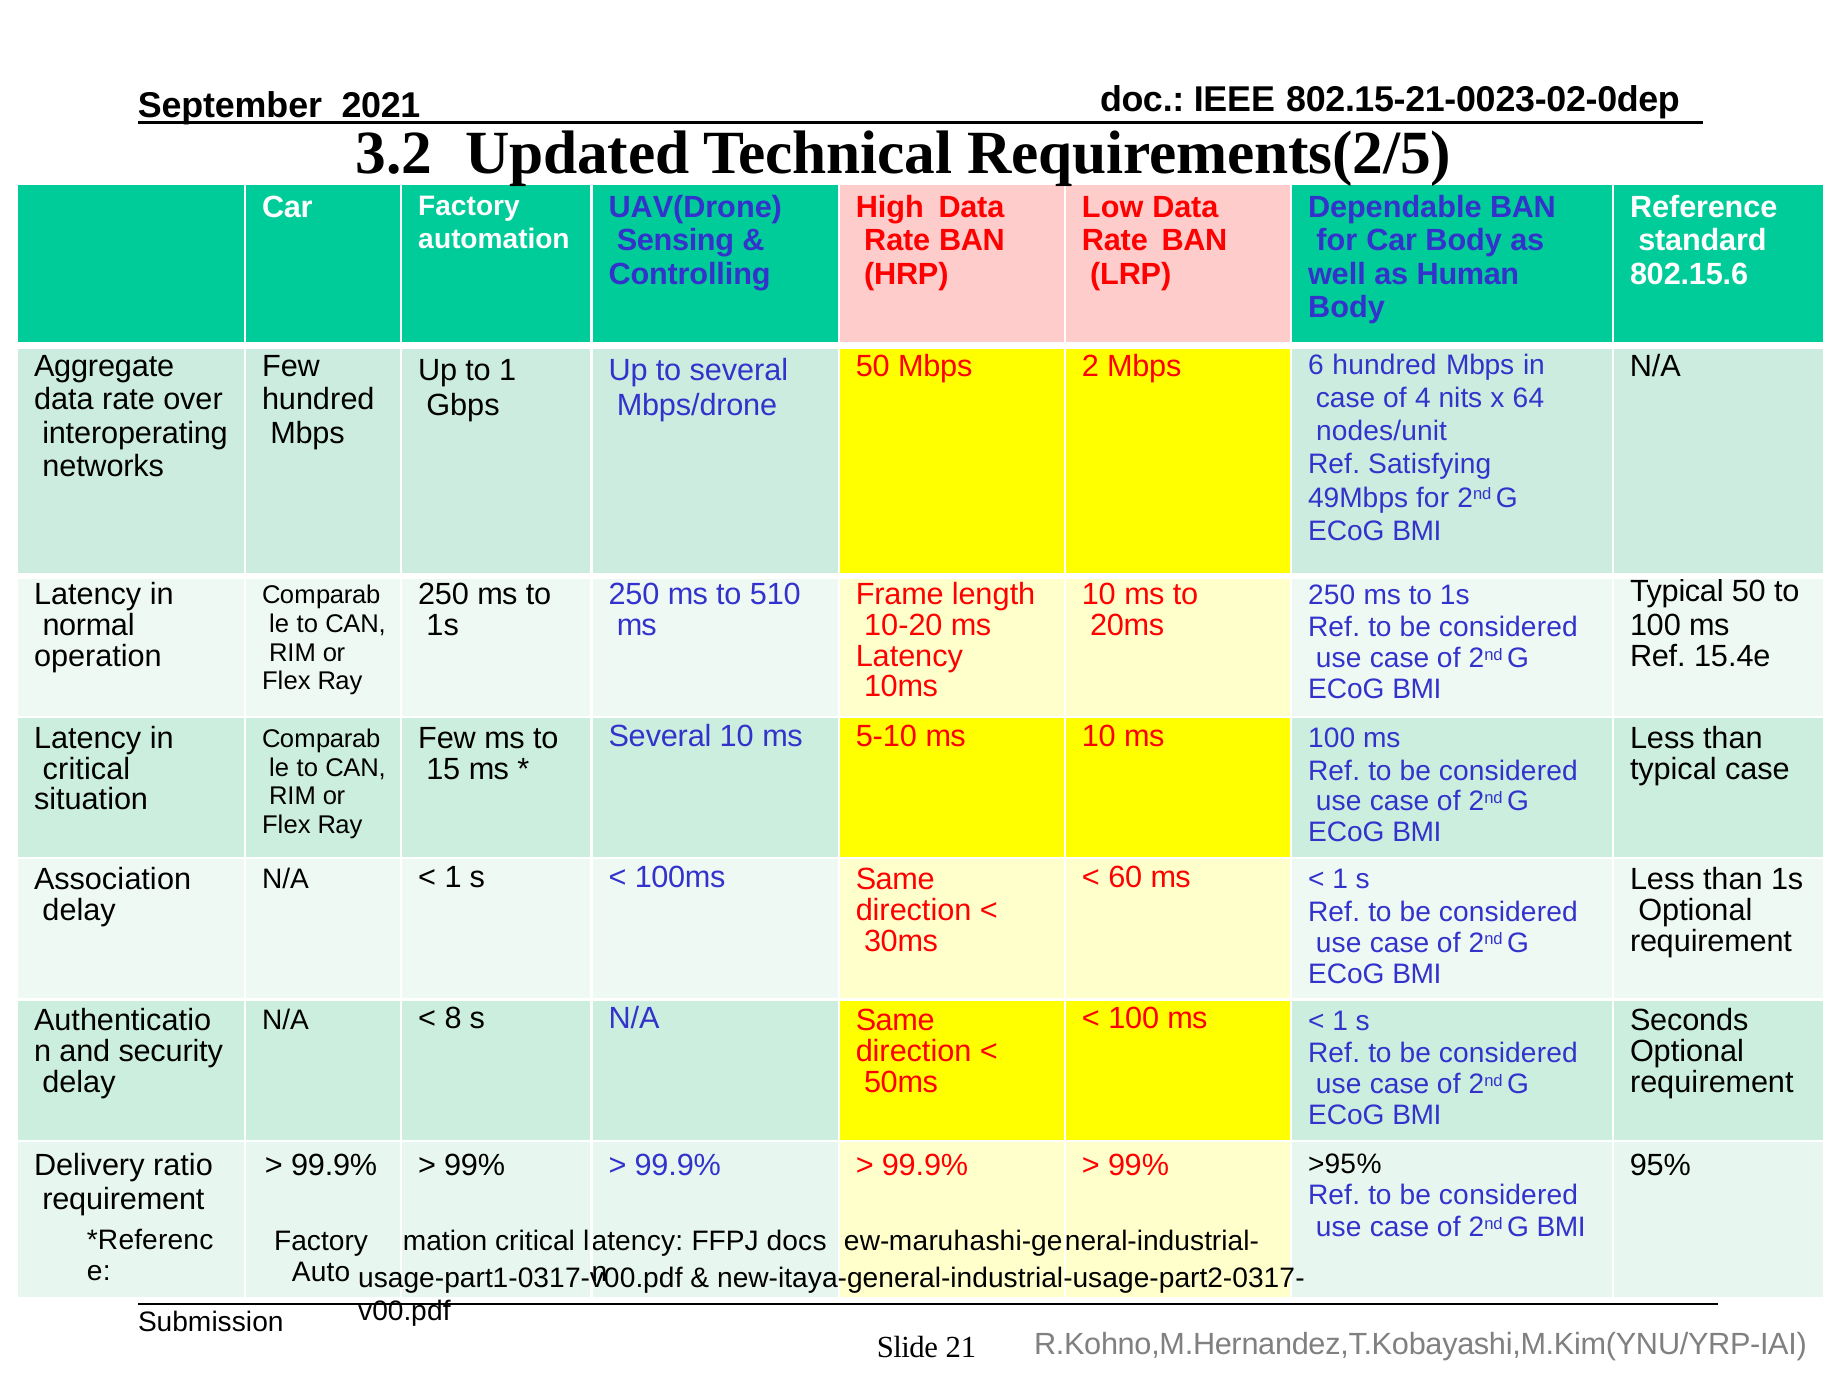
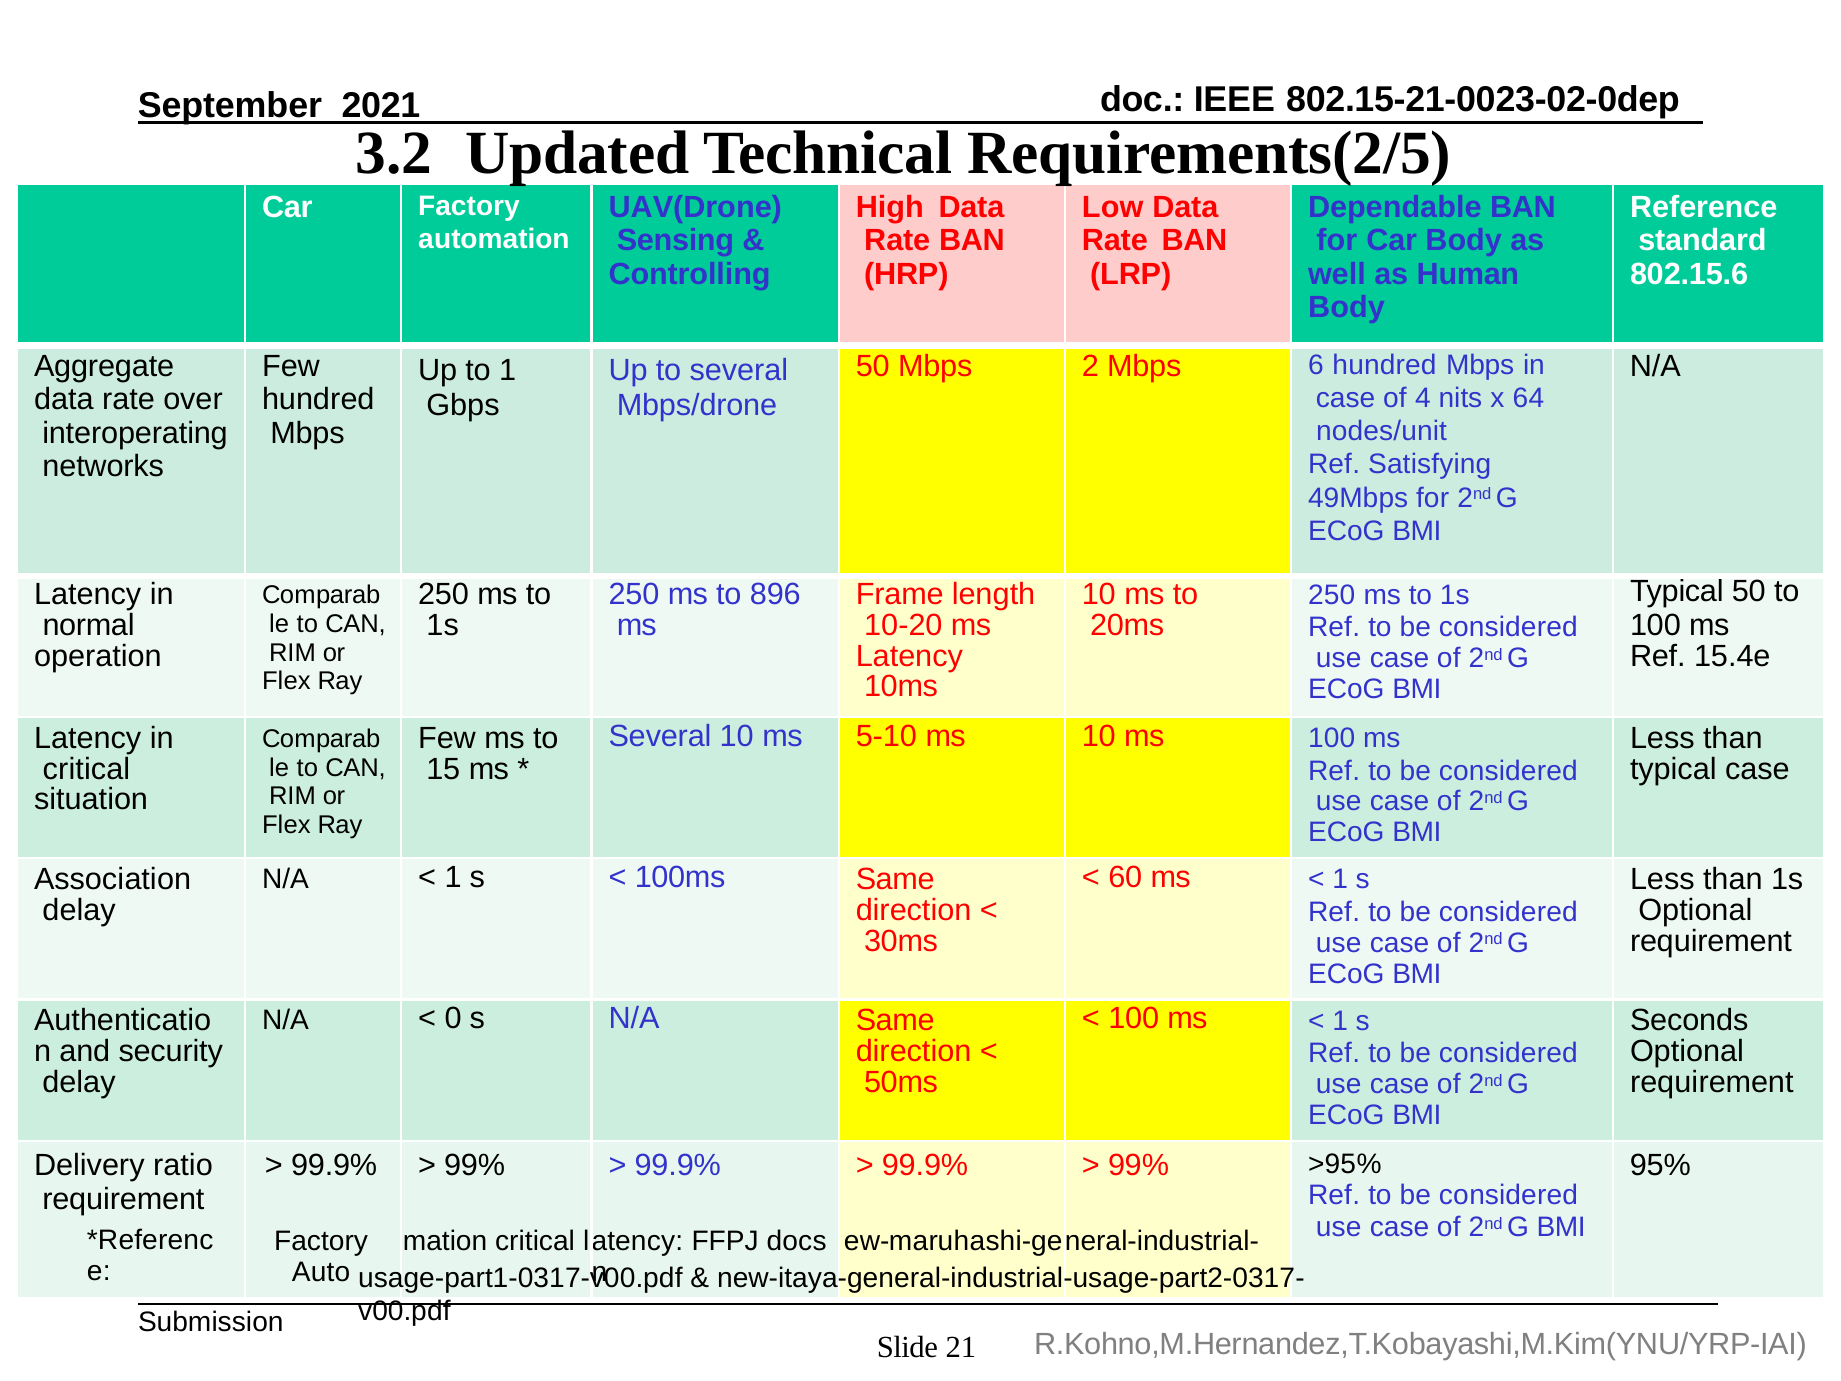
510: 510 -> 896
8: 8 -> 0
